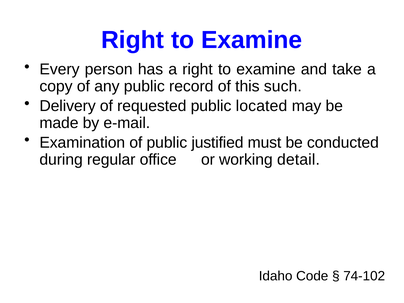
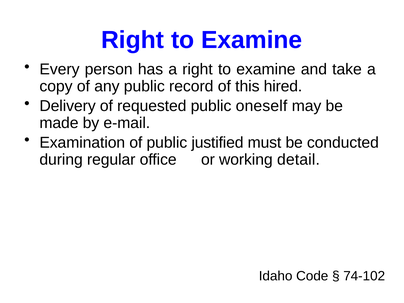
such: such -> hired
located: located -> oneself
